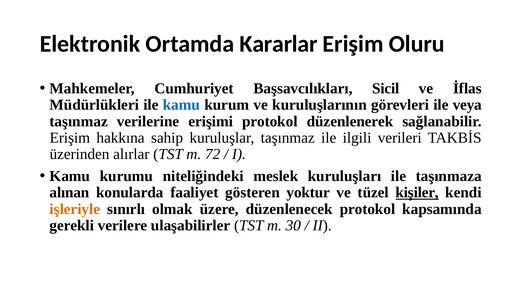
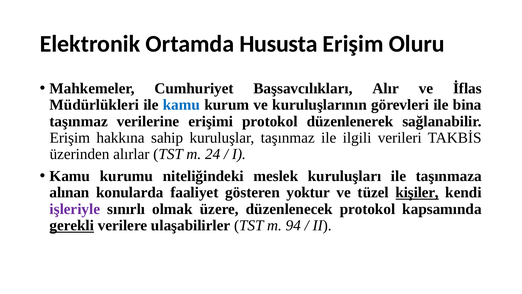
Kararlar: Kararlar -> Hususta
Sicil: Sicil -> Alır
veya: veya -> bina
72: 72 -> 24
işleriyle colour: orange -> purple
gerekli underline: none -> present
30: 30 -> 94
